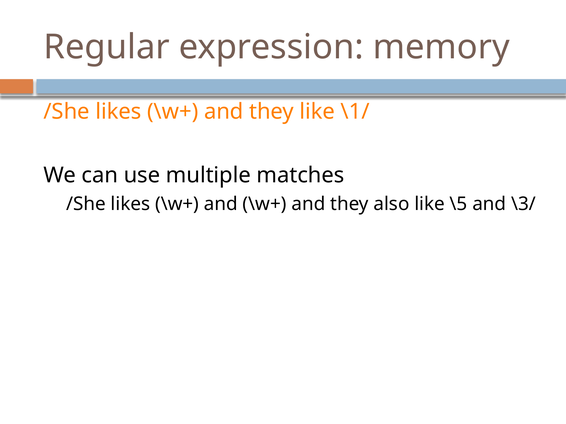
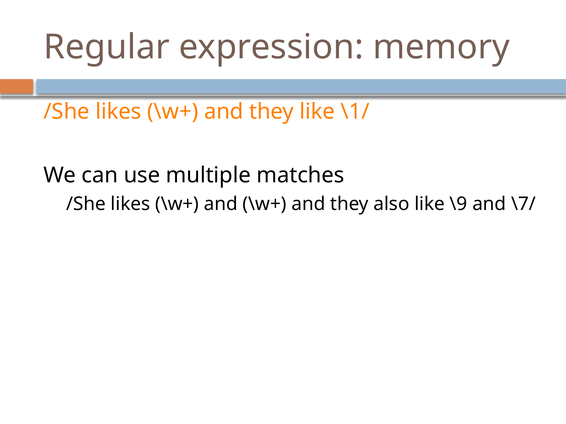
\5: \5 -> \9
\3/: \3/ -> \7/
